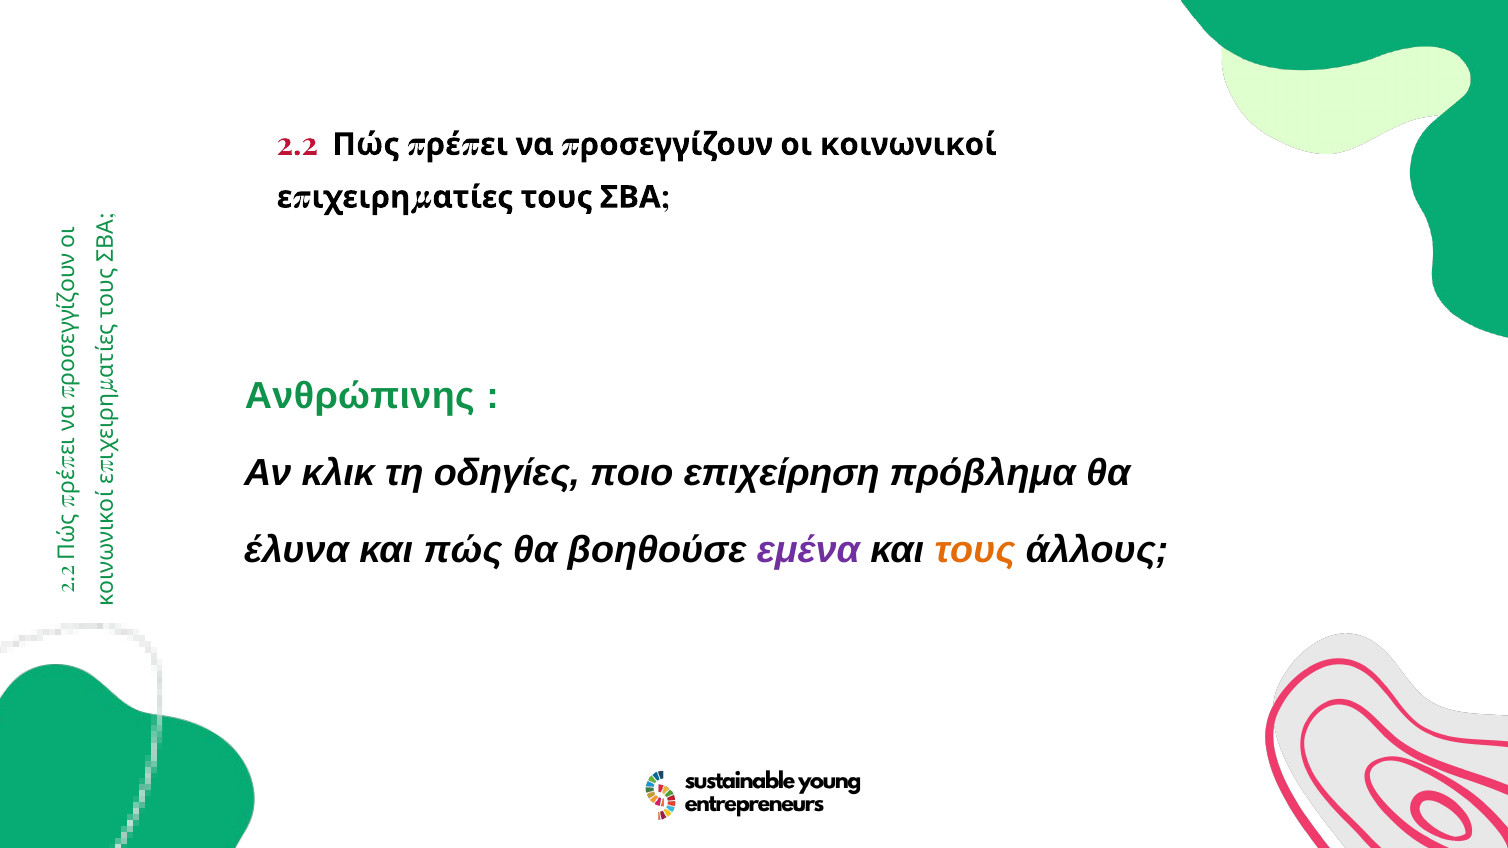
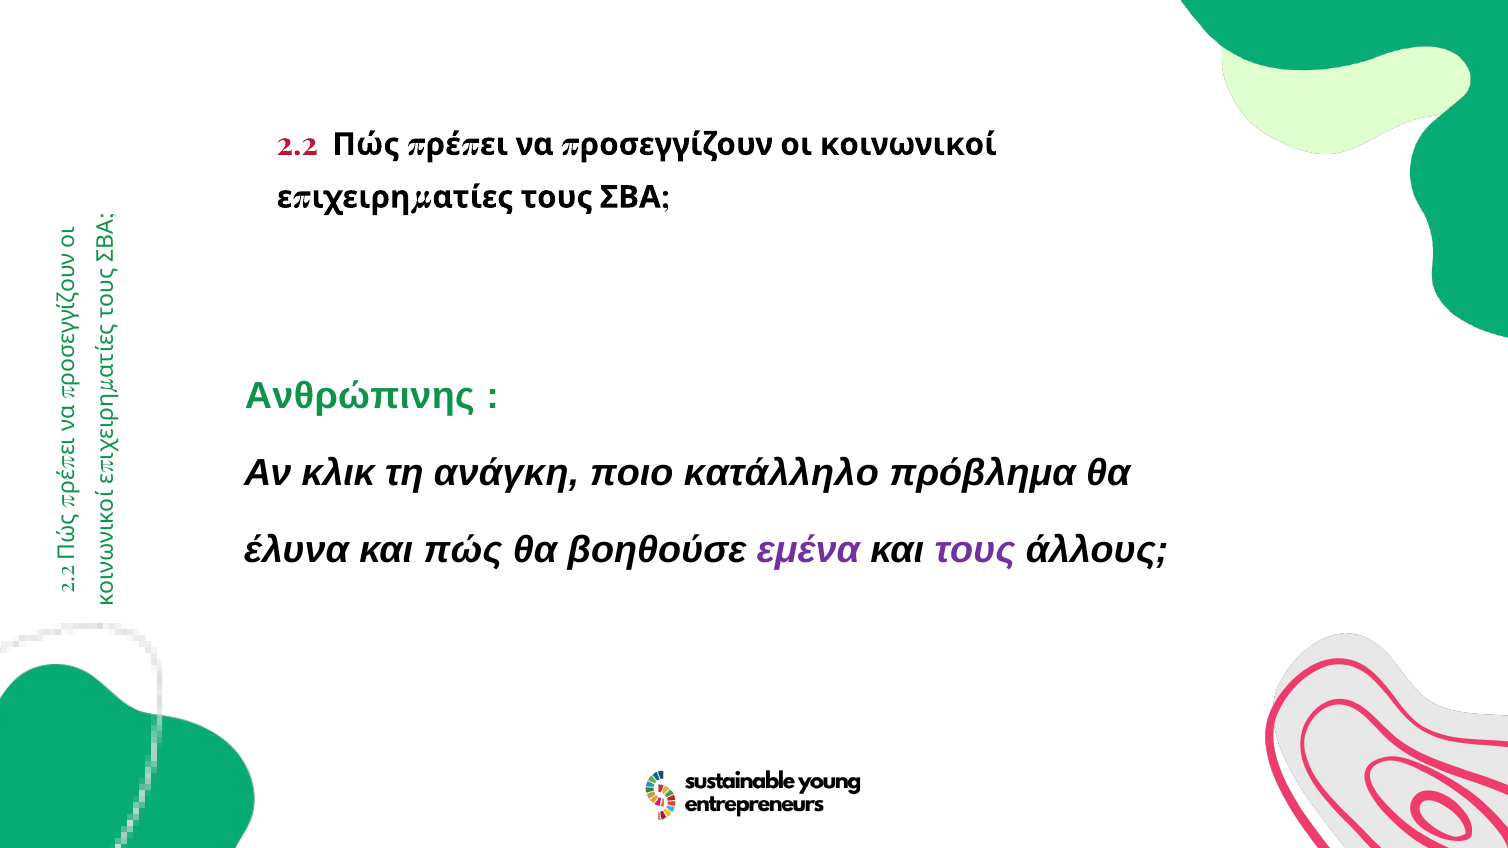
οδηγίες: οδηγίες -> ανάγκη
επιχείρηση: επιχείρηση -> κατάλληλο
τους colour: orange -> purple
